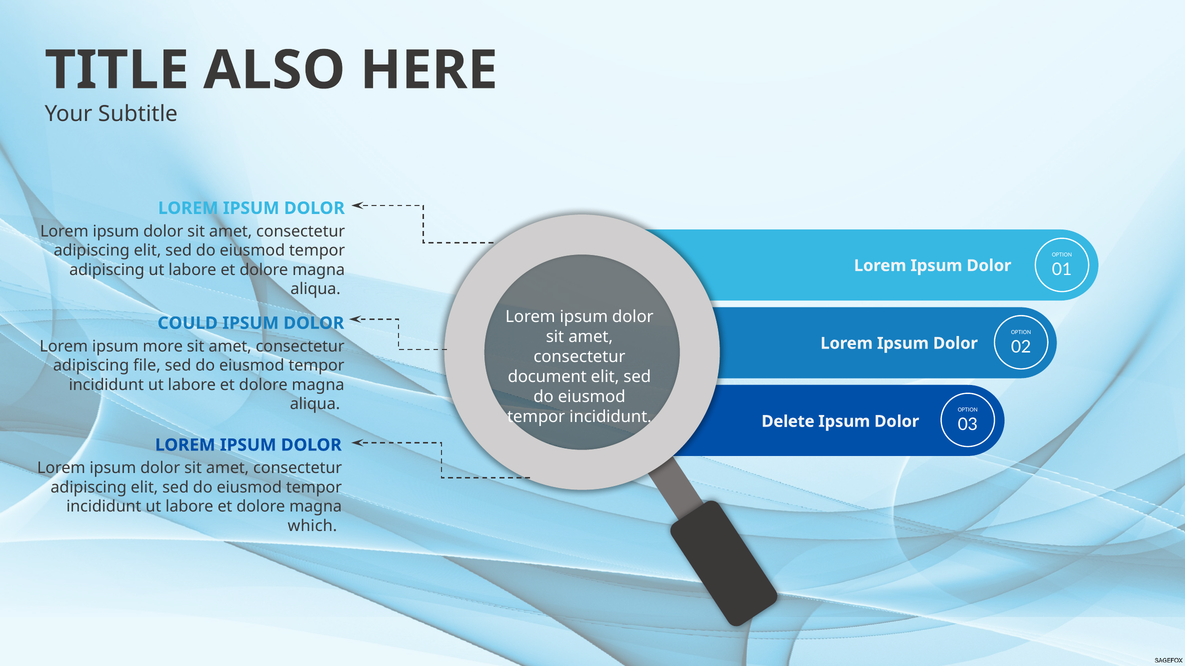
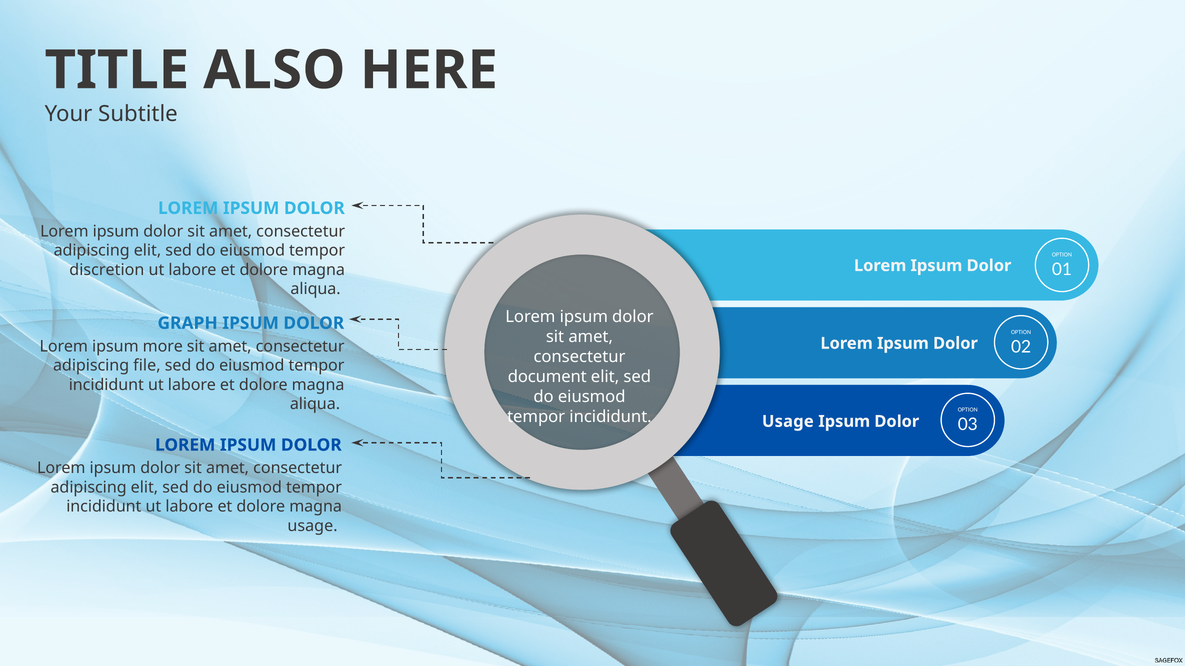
adipiscing at (107, 270): adipiscing -> discretion
COULD: COULD -> GRAPH
Delete at (788, 422): Delete -> Usage
which at (312, 526): which -> usage
